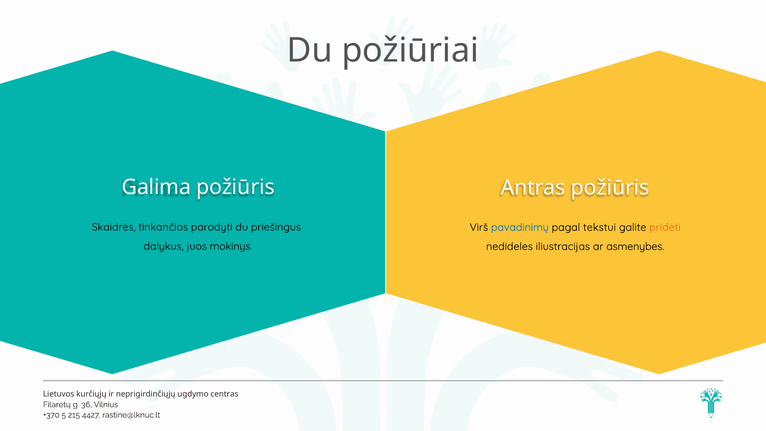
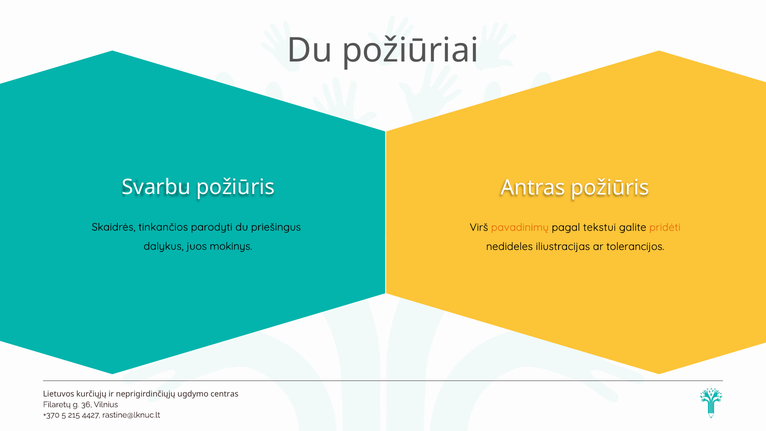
Galima: Galima -> Svarbu
pavadinimų colour: blue -> orange
asmenybes: asmenybes -> tolerancijos
